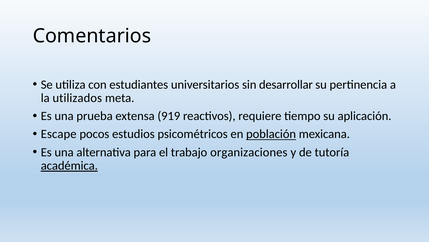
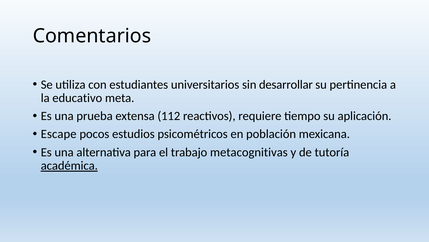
utilizados: utilizados -> educativo
919: 919 -> 112
población underline: present -> none
organizaciones: organizaciones -> metacognitivas
